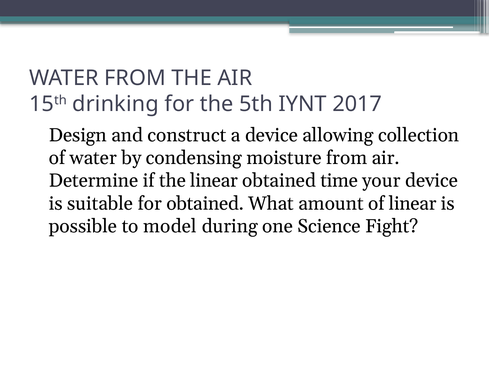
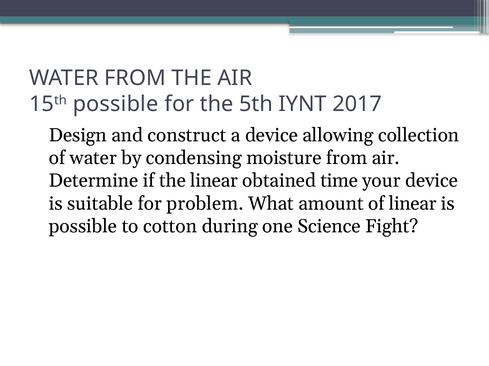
15th drinking: drinking -> possible
for obtained: obtained -> problem
model: model -> cotton
